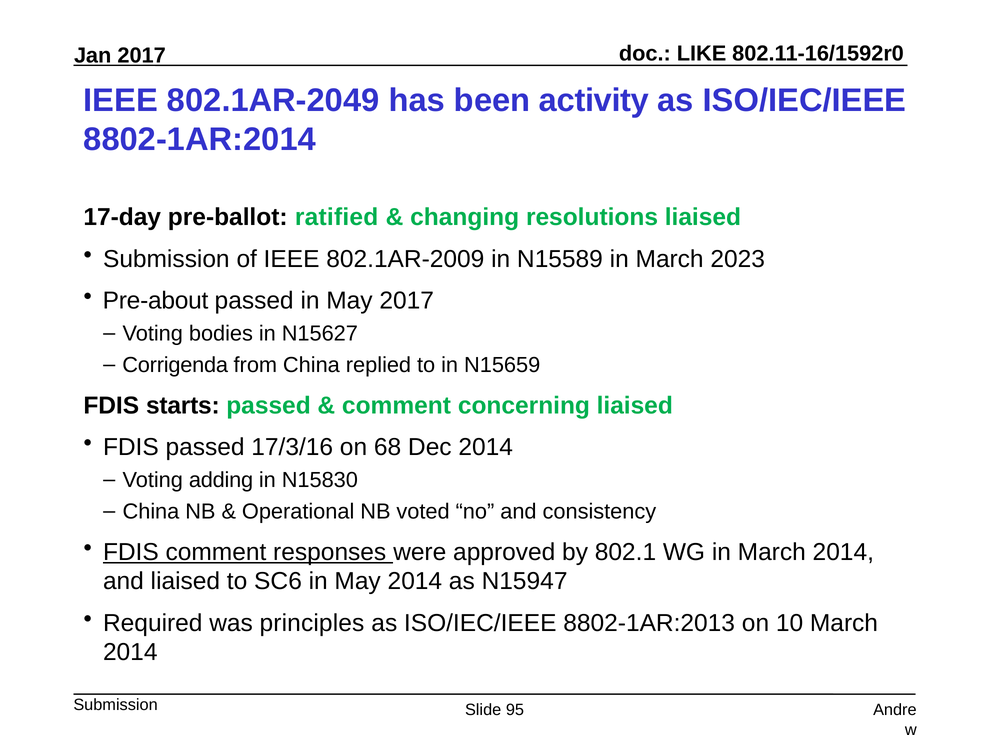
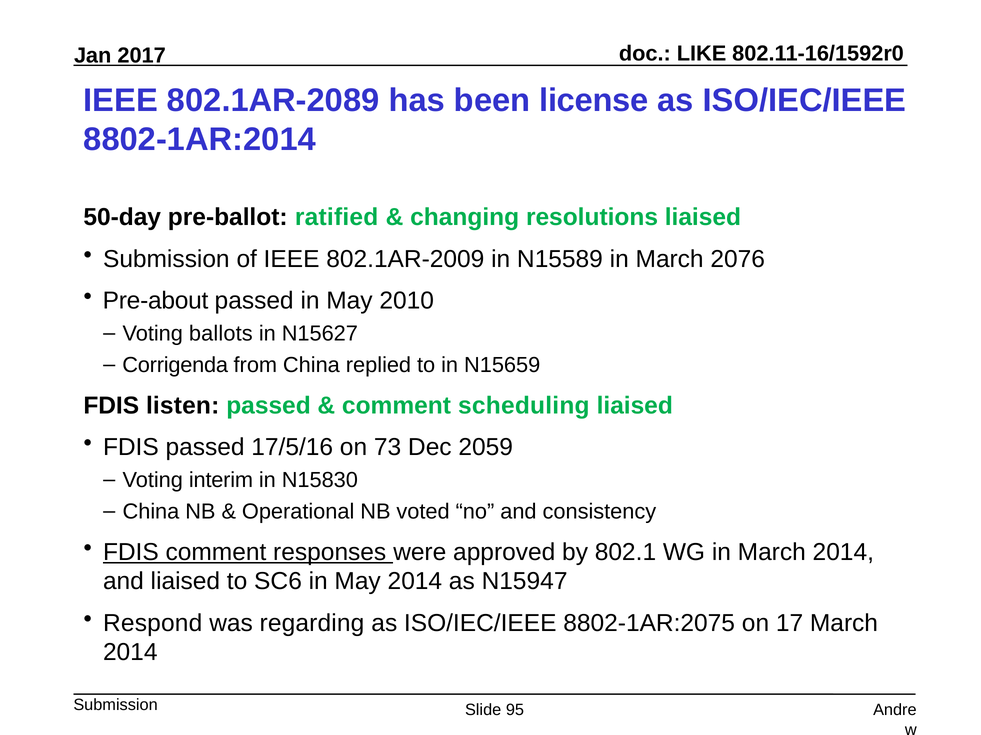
802.1AR-2049: 802.1AR-2049 -> 802.1AR-2089
activity: activity -> license
17-day: 17-day -> 50-day
2023: 2023 -> 2076
May 2017: 2017 -> 2010
bodies: bodies -> ballots
starts: starts -> listen
concerning: concerning -> scheduling
17/3/16: 17/3/16 -> 17/5/16
68: 68 -> 73
Dec 2014: 2014 -> 2059
adding: adding -> interim
Required: Required -> Respond
principles: principles -> regarding
8802-1AR:2013: 8802-1AR:2013 -> 8802-1AR:2075
10: 10 -> 17
